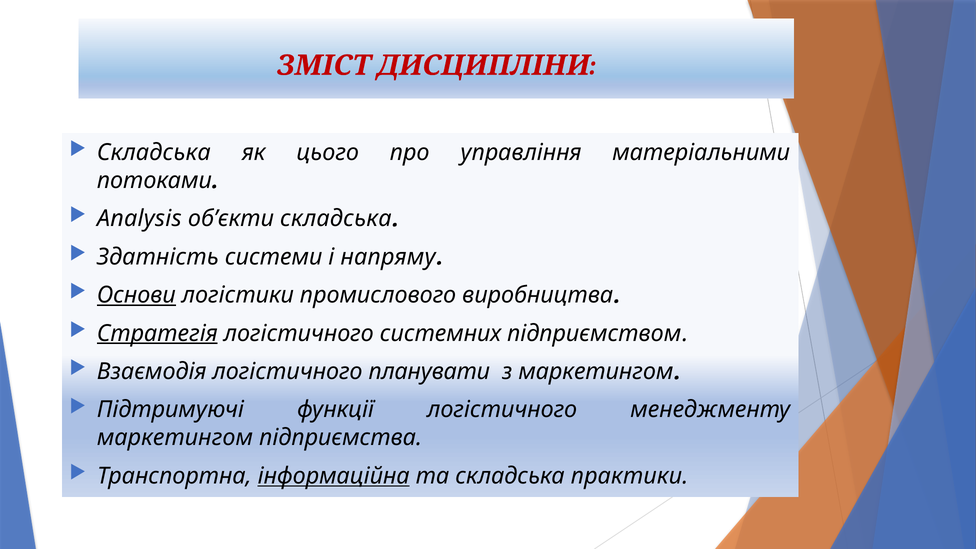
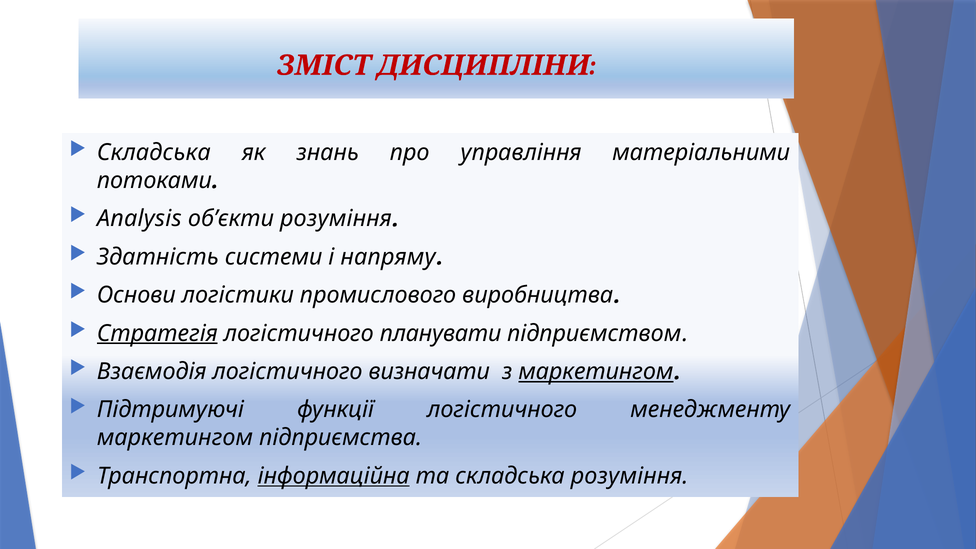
цього: цього -> знань
об’єкти складська: складська -> розуміння
Основи underline: present -> none
системних: системних -> планувати
планувати: планувати -> визначати
маркетингом at (596, 372) underline: none -> present
складська практики: практики -> розуміння
